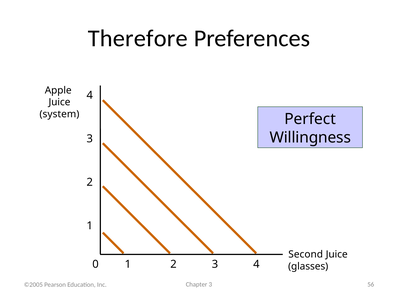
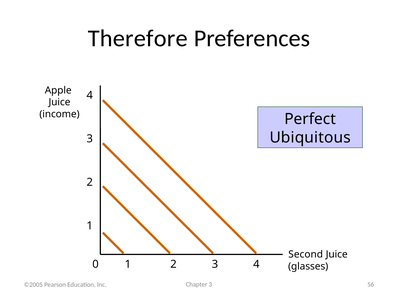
system: system -> income
Willingness: Willingness -> Ubiquitous
